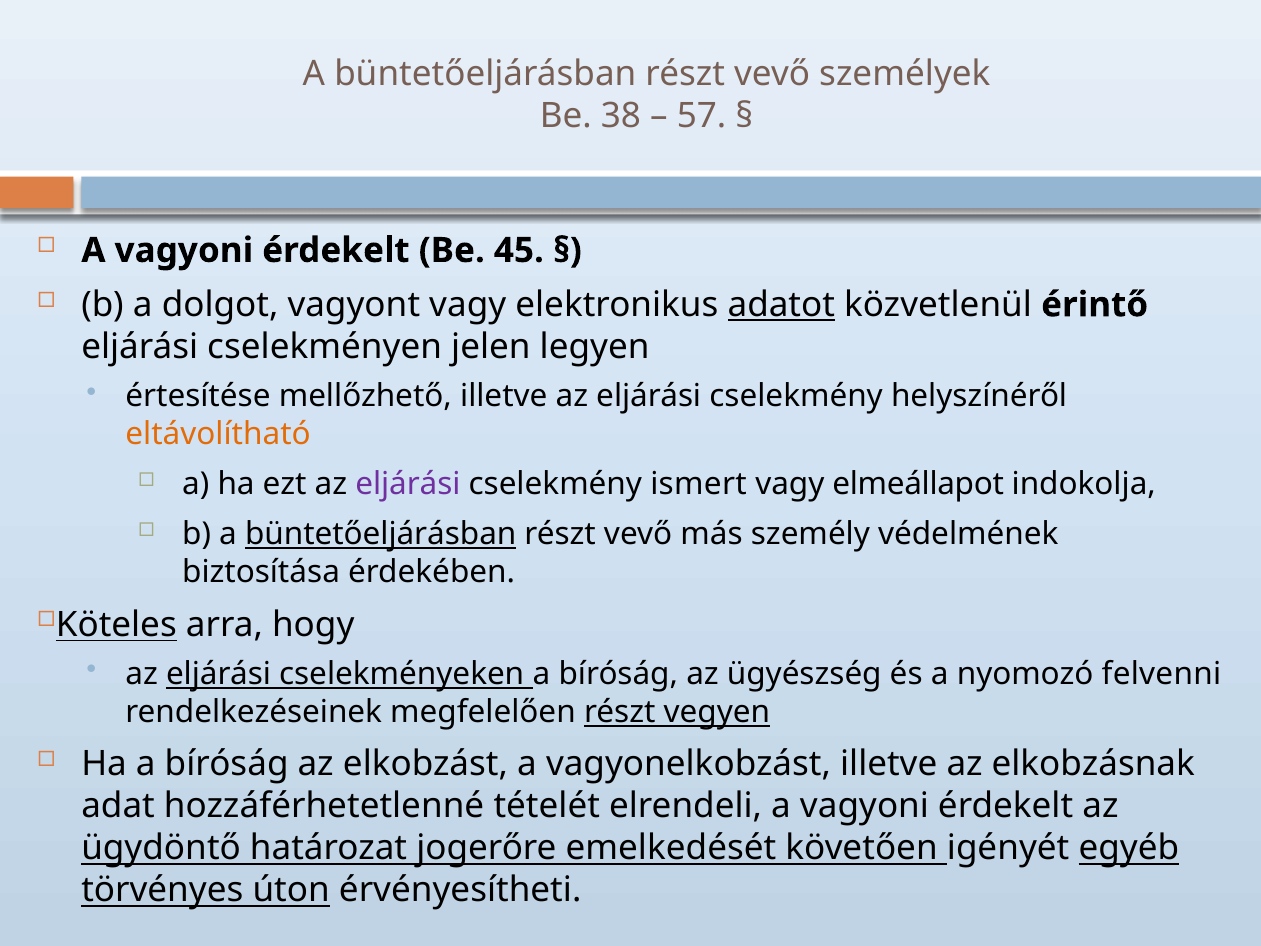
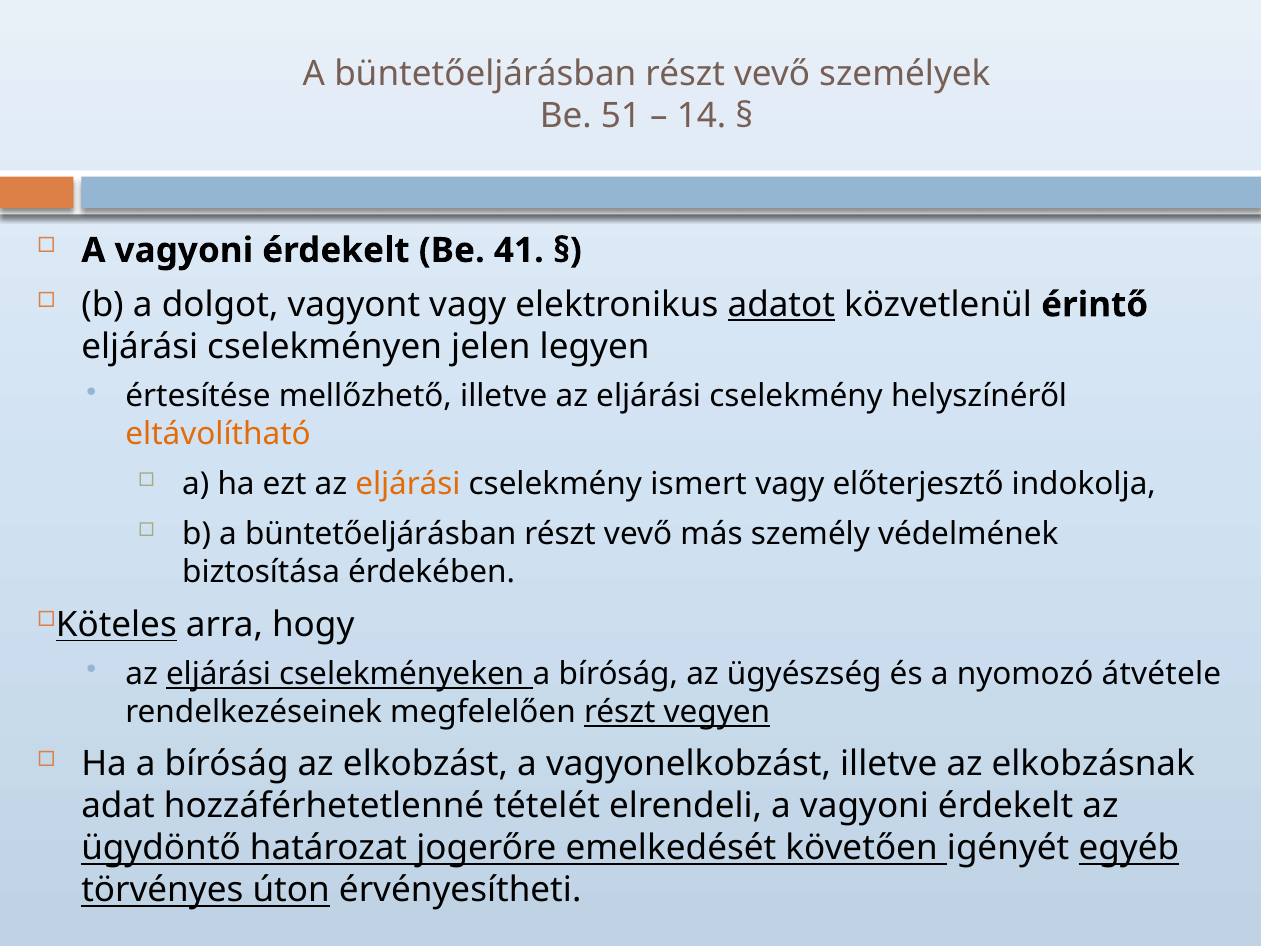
38: 38 -> 51
57: 57 -> 14
45: 45 -> 41
eljárási at (408, 484) colour: purple -> orange
elmeállapot: elmeállapot -> előterjesztő
büntetőeljárásban at (381, 534) underline: present -> none
felvenni: felvenni -> átvétele
